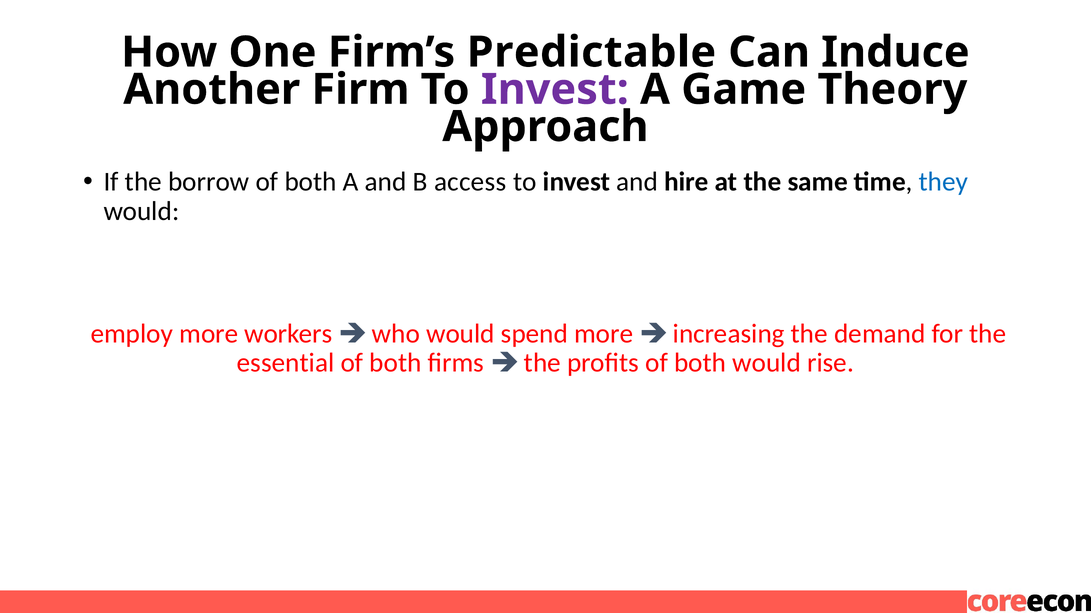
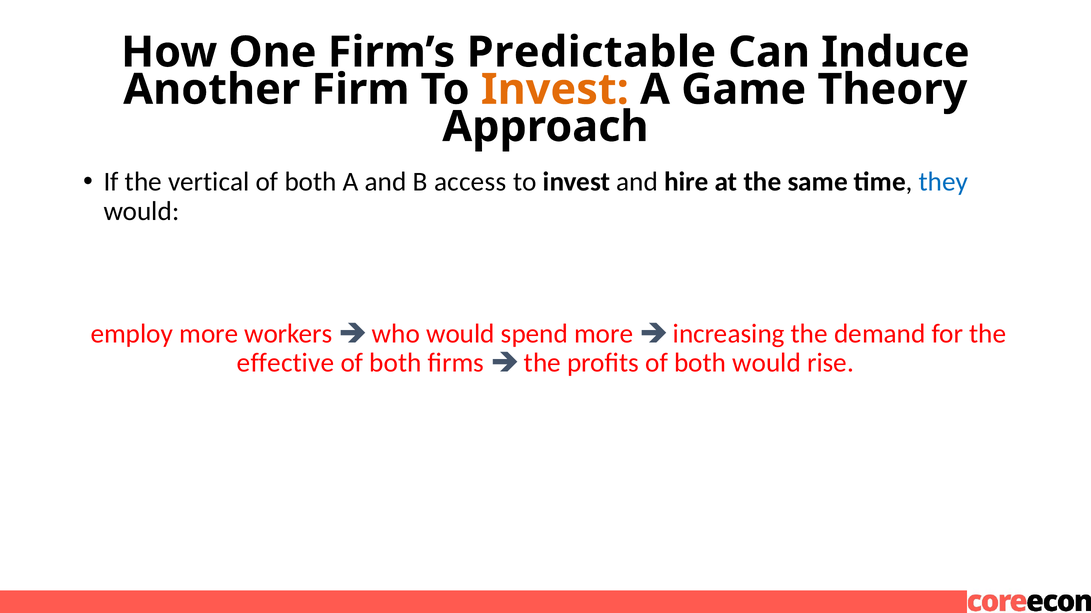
Invest at (555, 90) colour: purple -> orange
borrow: borrow -> vertical
essential: essential -> effective
